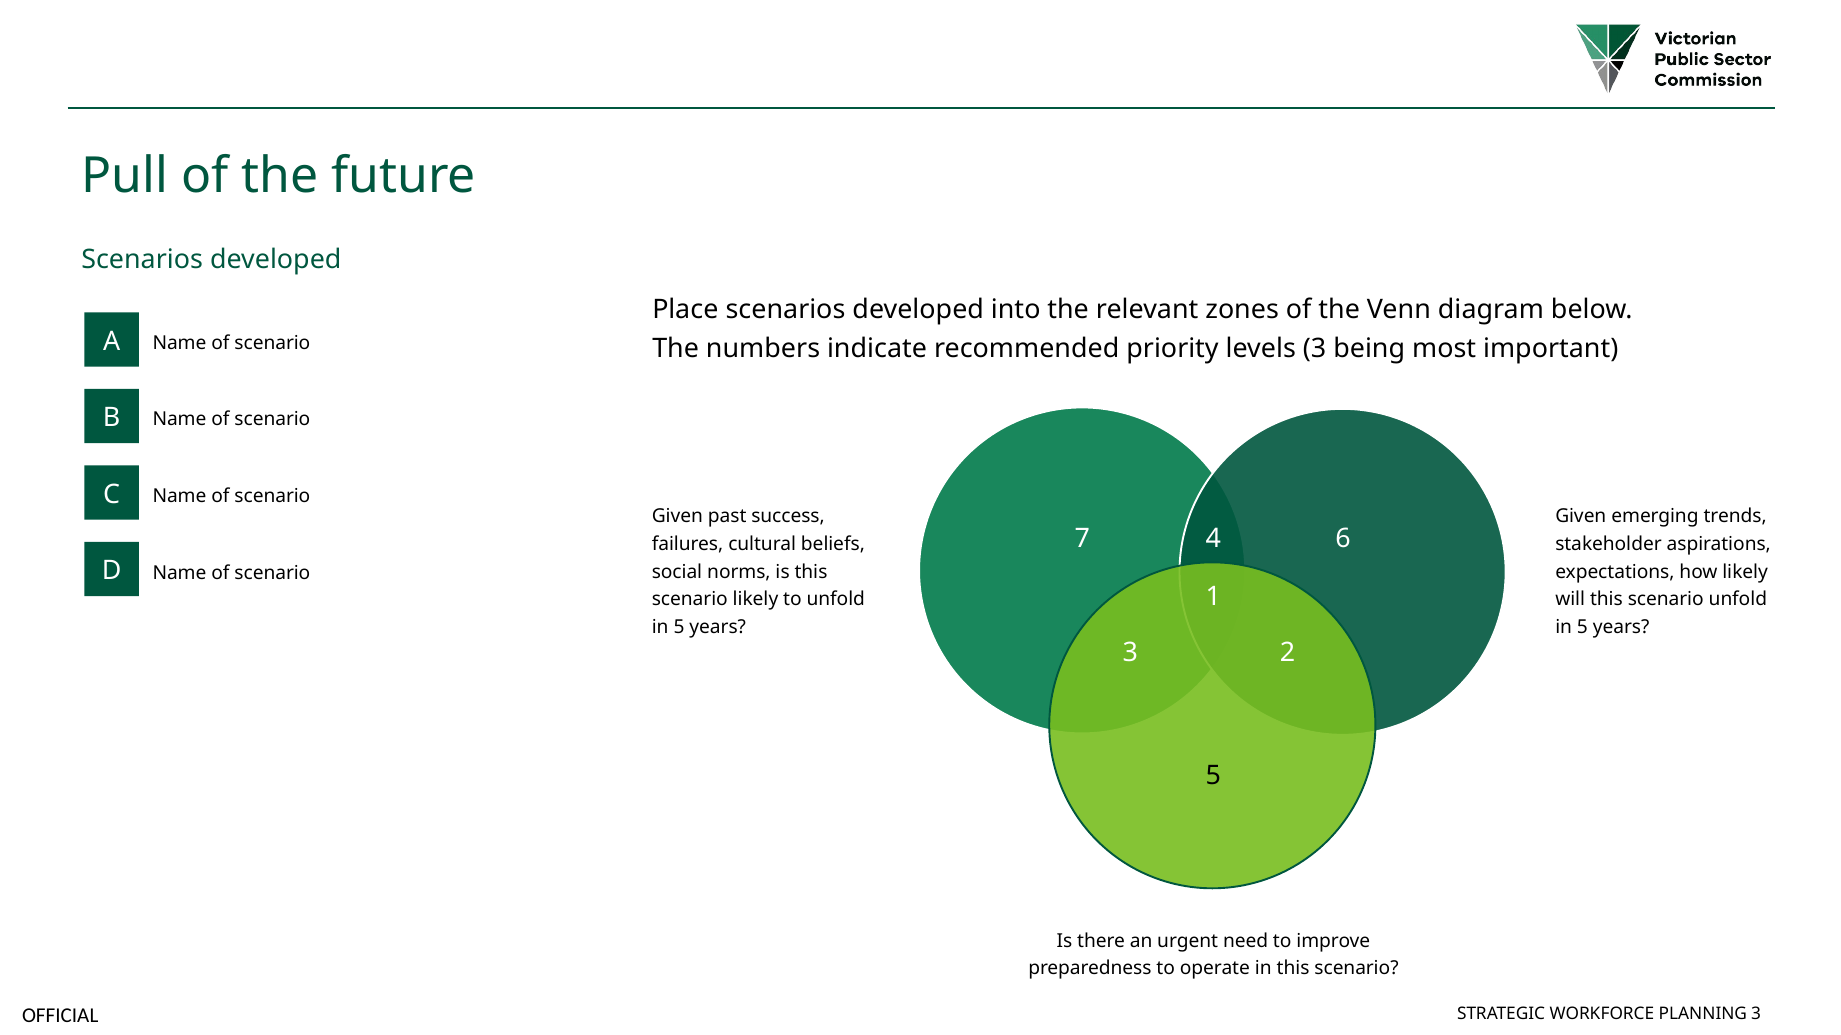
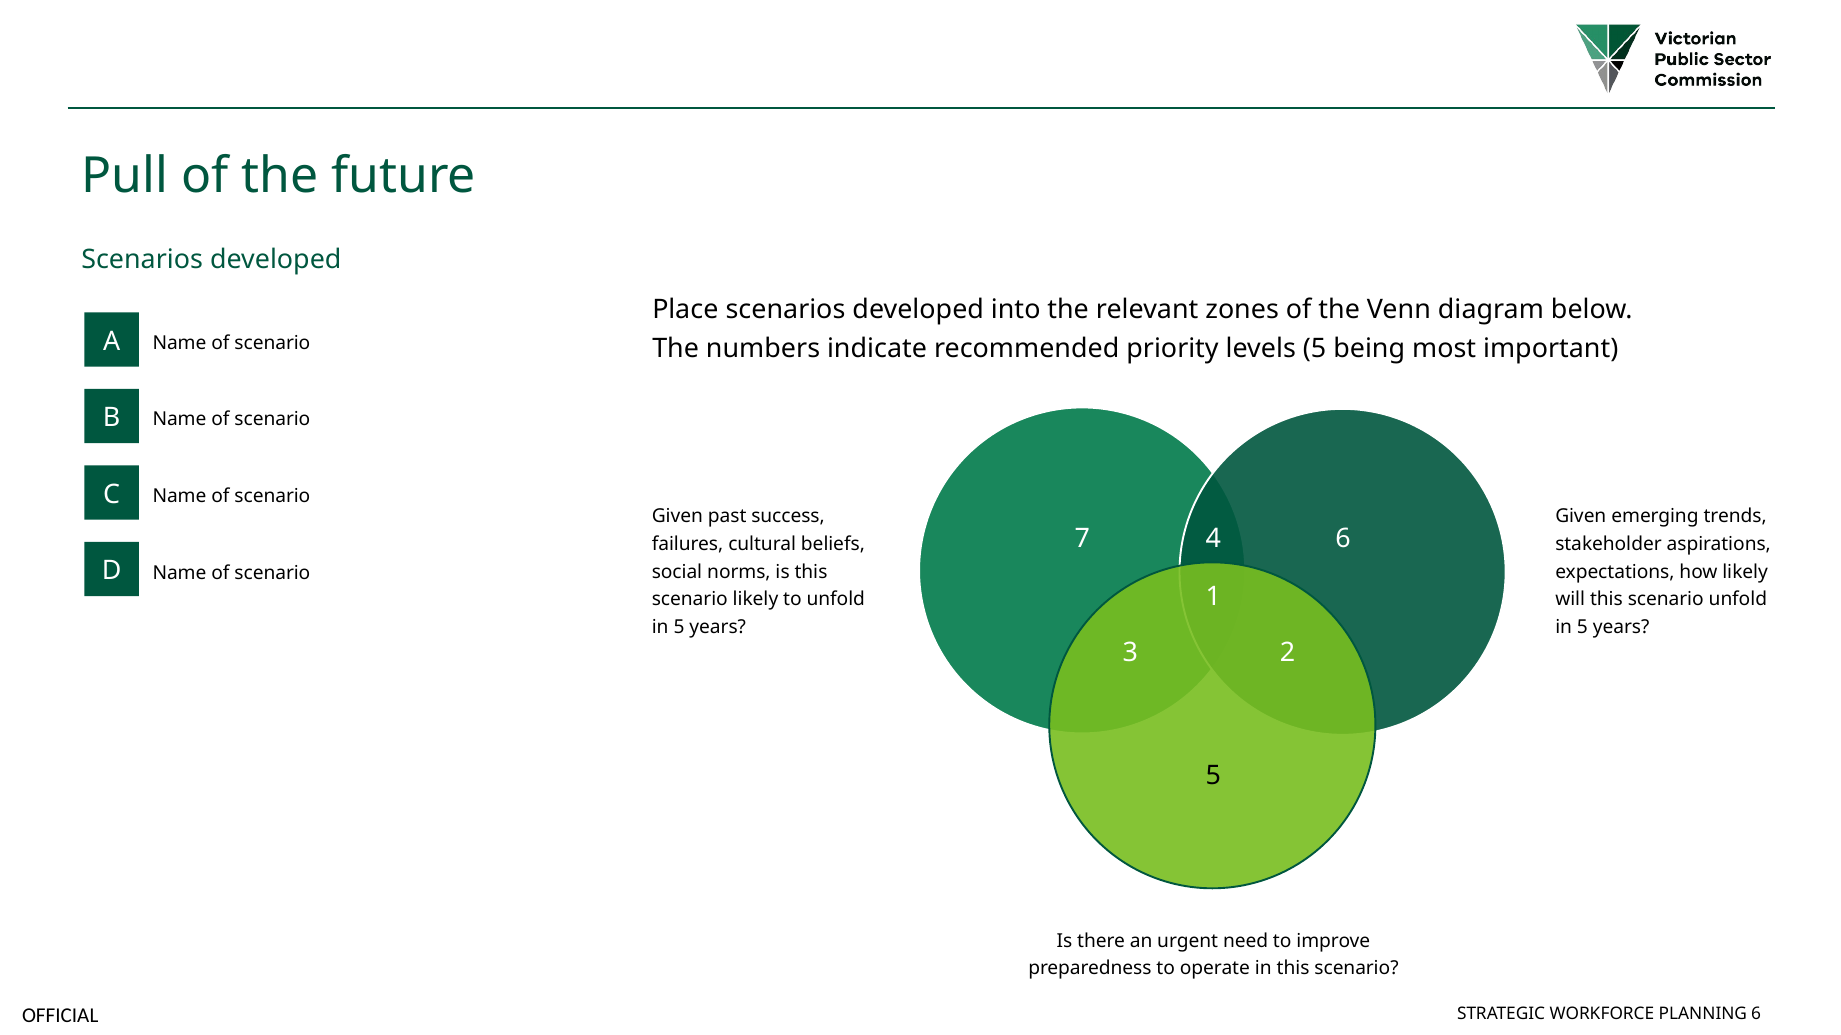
levels 3: 3 -> 5
PLANNING 3: 3 -> 6
